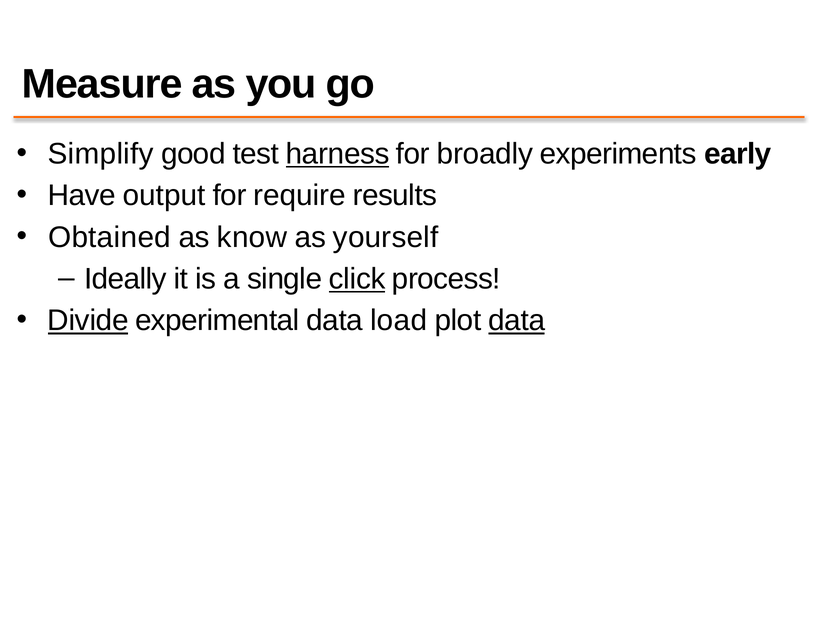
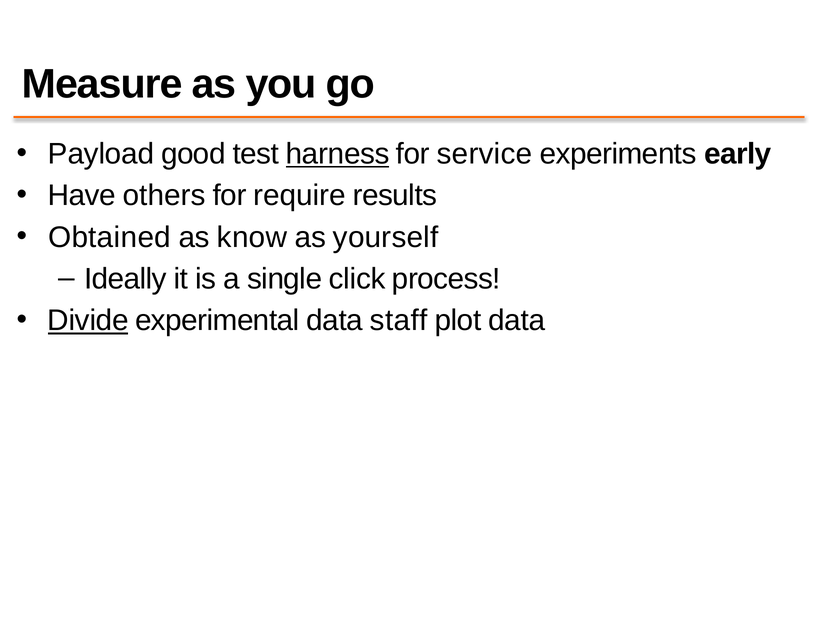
Simplify: Simplify -> Payload
broadly: broadly -> service
output: output -> others
click underline: present -> none
load: load -> staff
data at (517, 321) underline: present -> none
